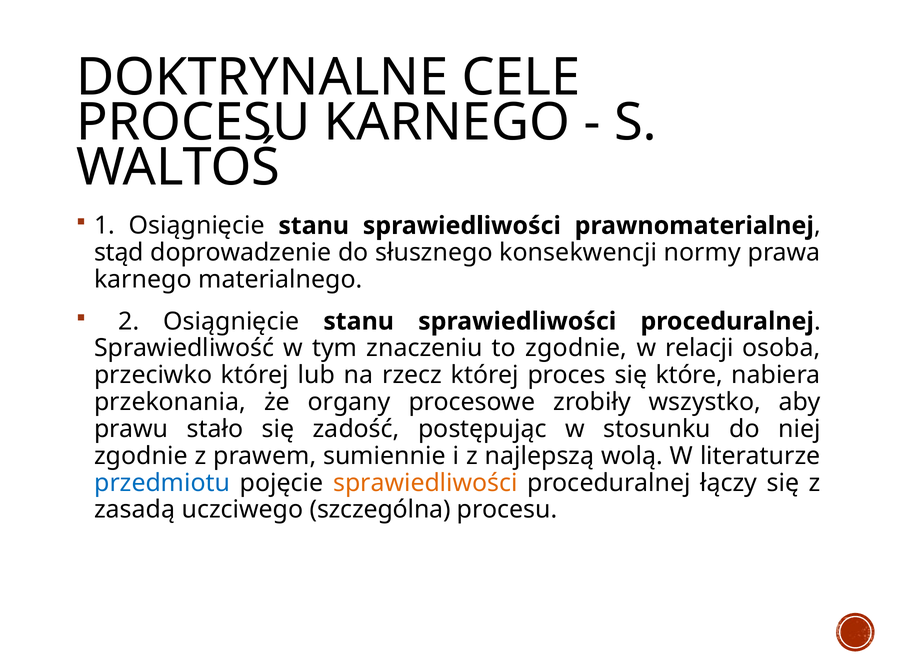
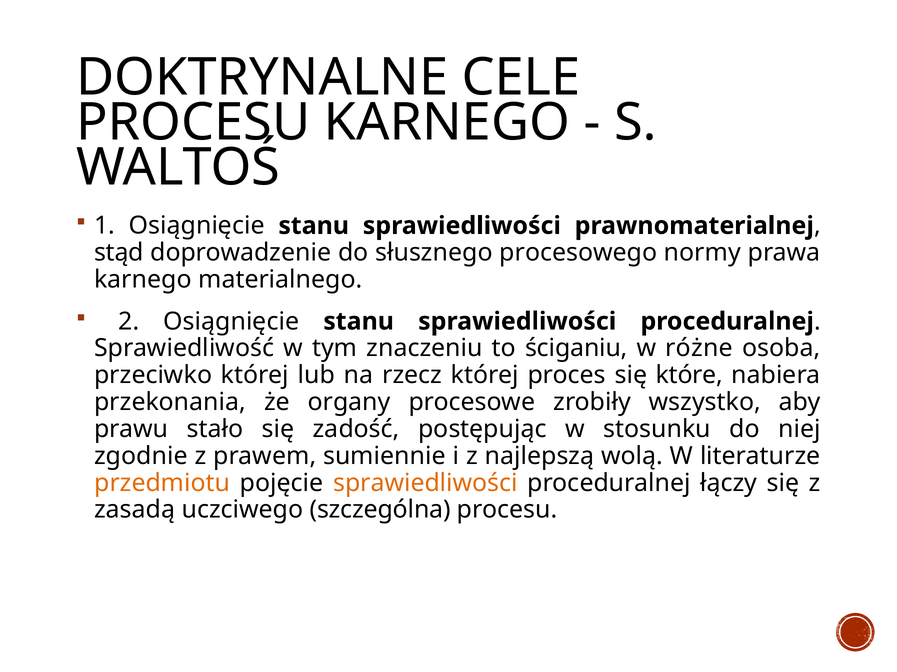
konsekwencji: konsekwencji -> procesowego
to zgodnie: zgodnie -> ściganiu
relacji: relacji -> różne
przedmiotu colour: blue -> orange
